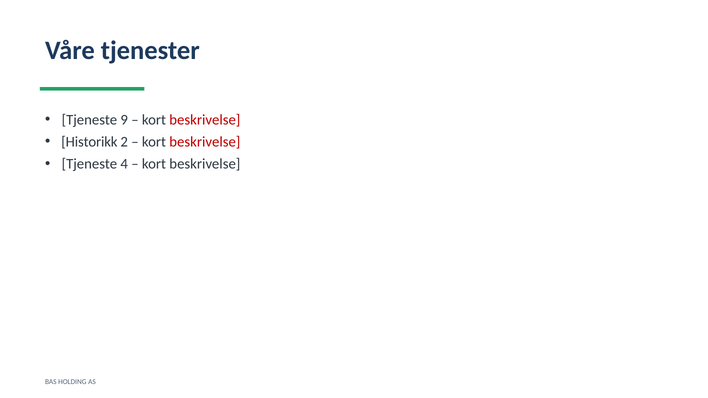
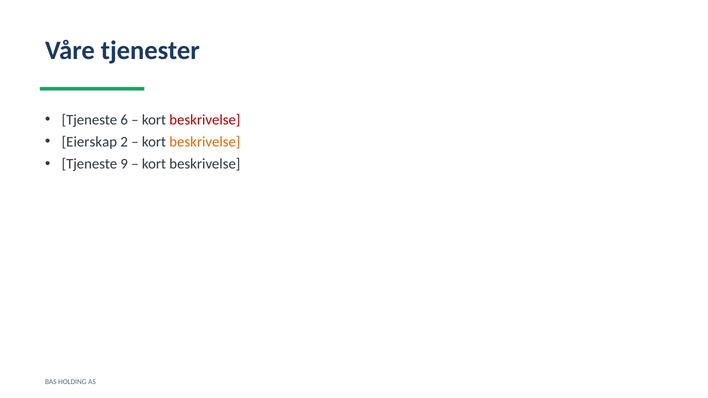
9: 9 -> 6
Historikk: Historikk -> Eierskap
beskrivelse at (205, 142) colour: red -> orange
4: 4 -> 9
